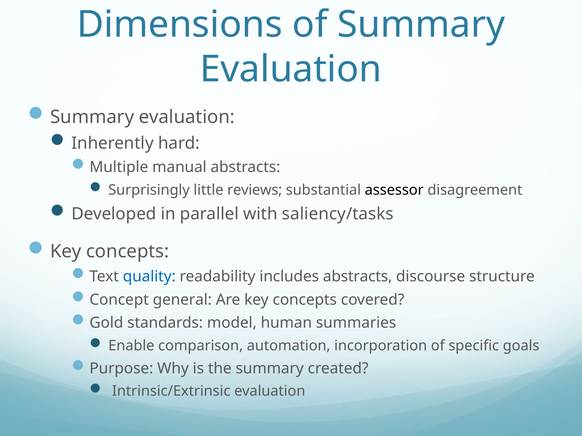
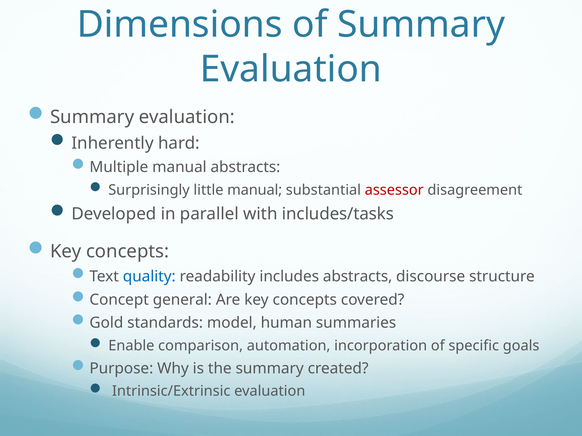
little reviews: reviews -> manual
assessor colour: black -> red
saliency/tasks: saliency/tasks -> includes/tasks
